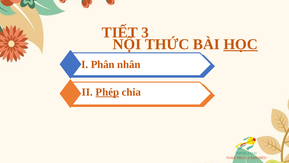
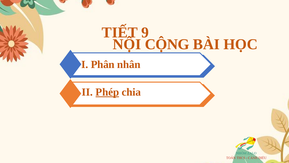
3: 3 -> 9
THỨC: THỨC -> CỘNG
HỌC underline: present -> none
